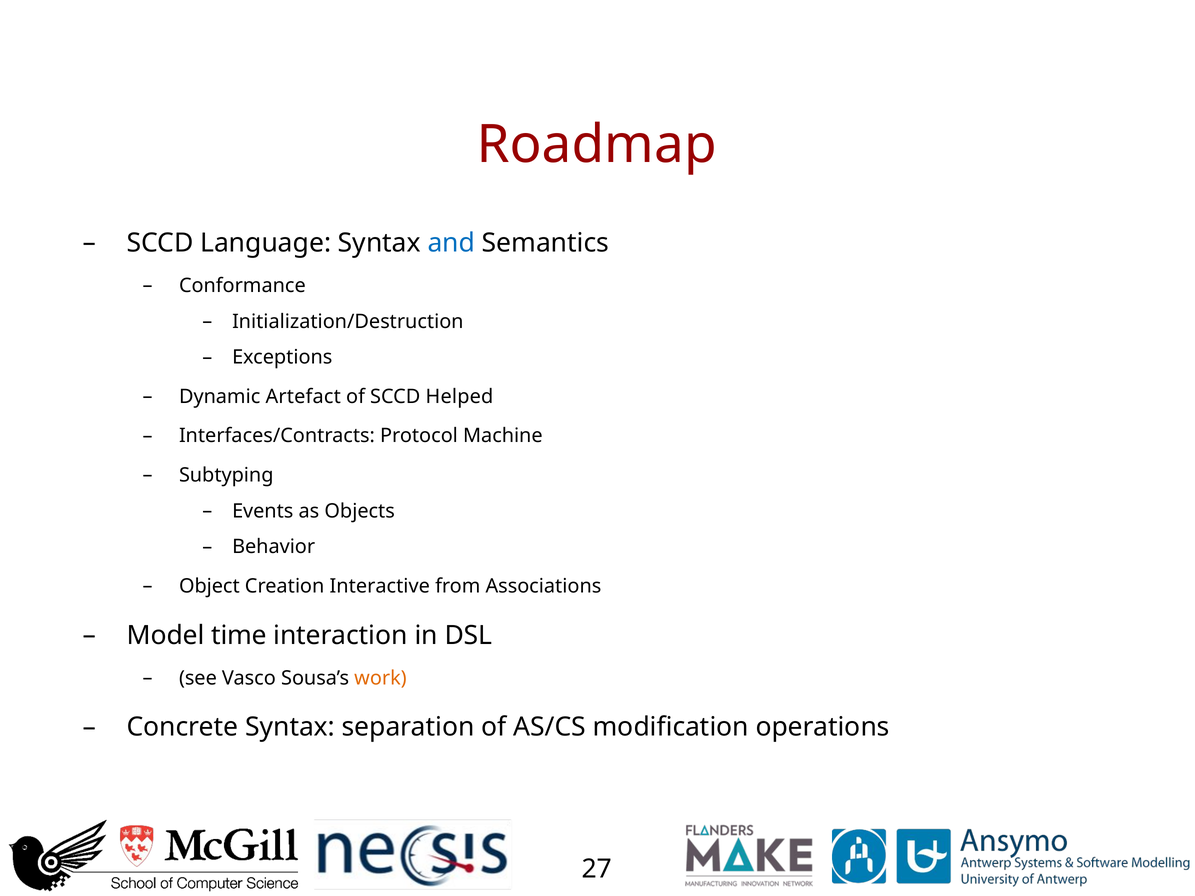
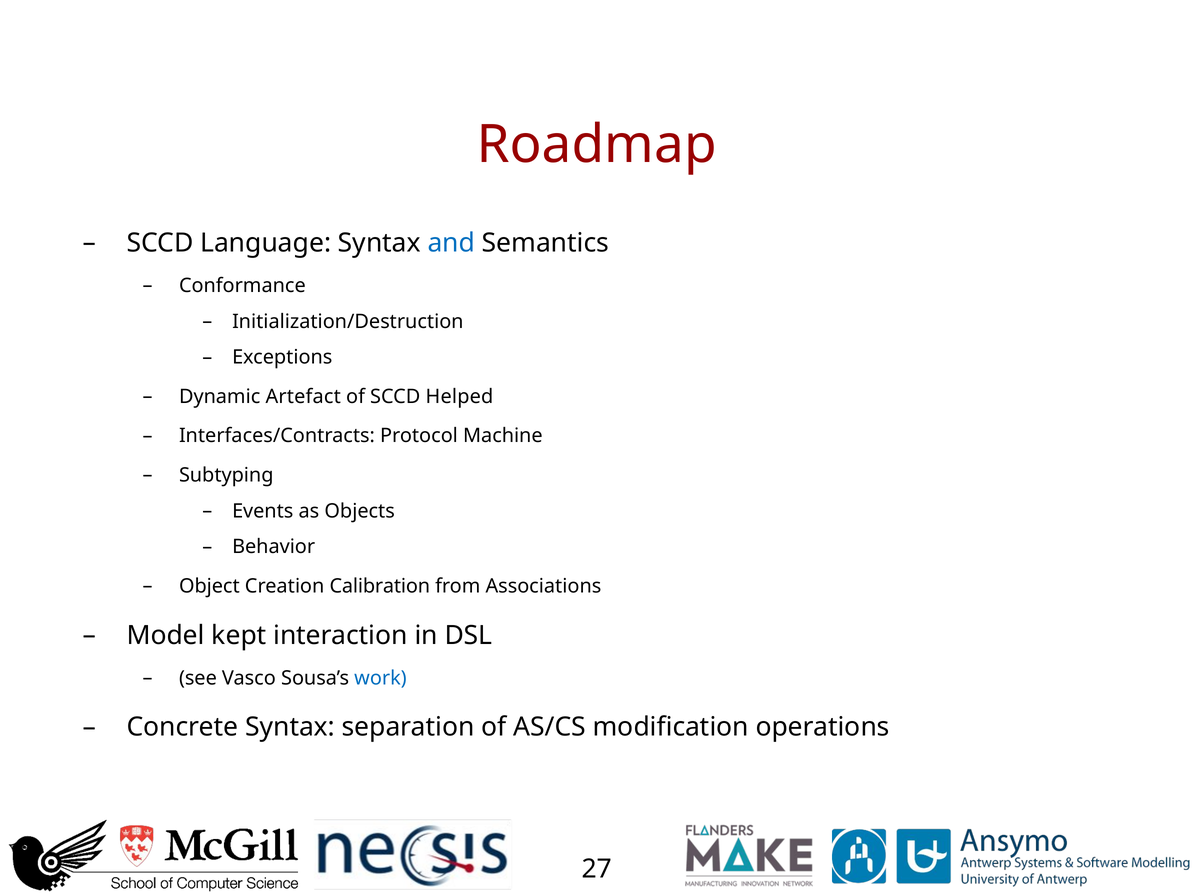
Interactive: Interactive -> Calibration
time: time -> kept
work colour: orange -> blue
